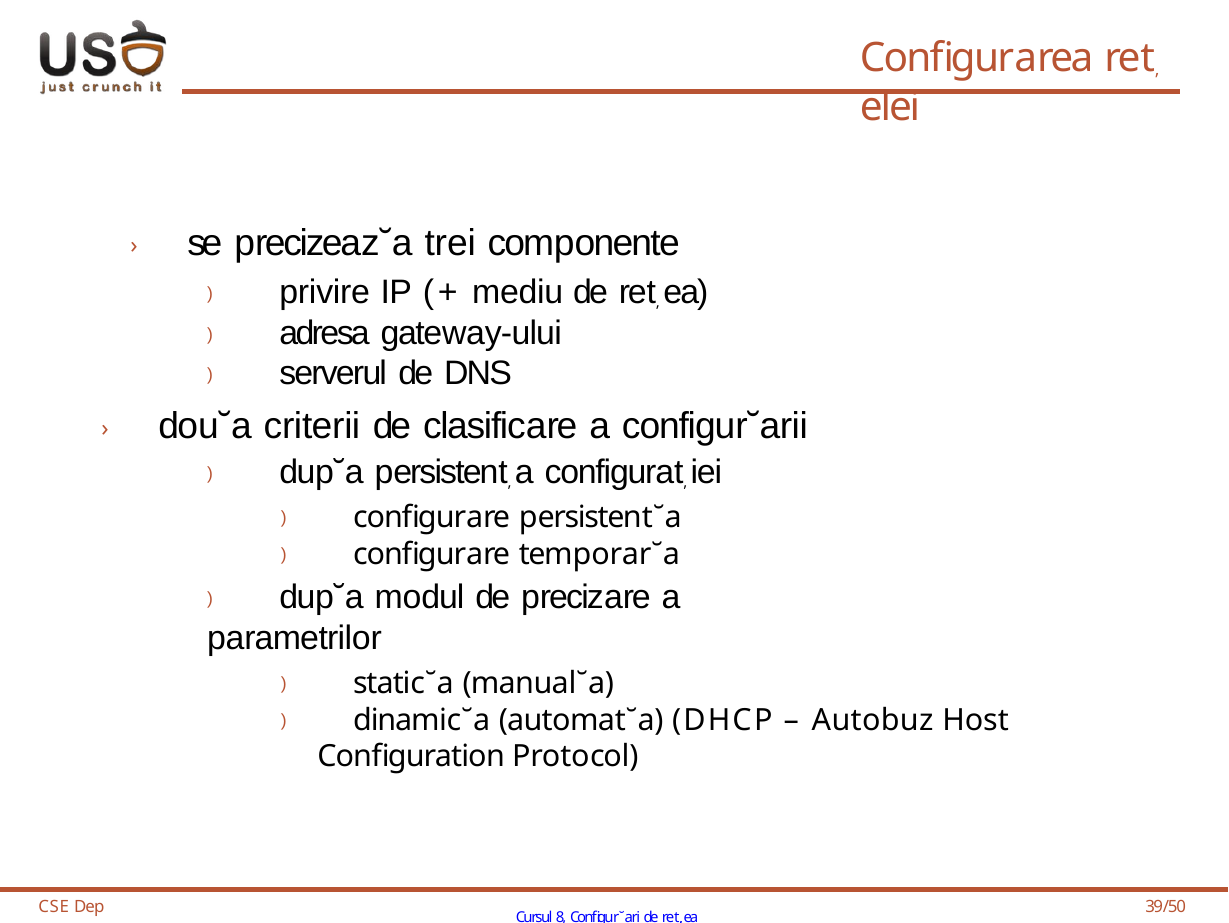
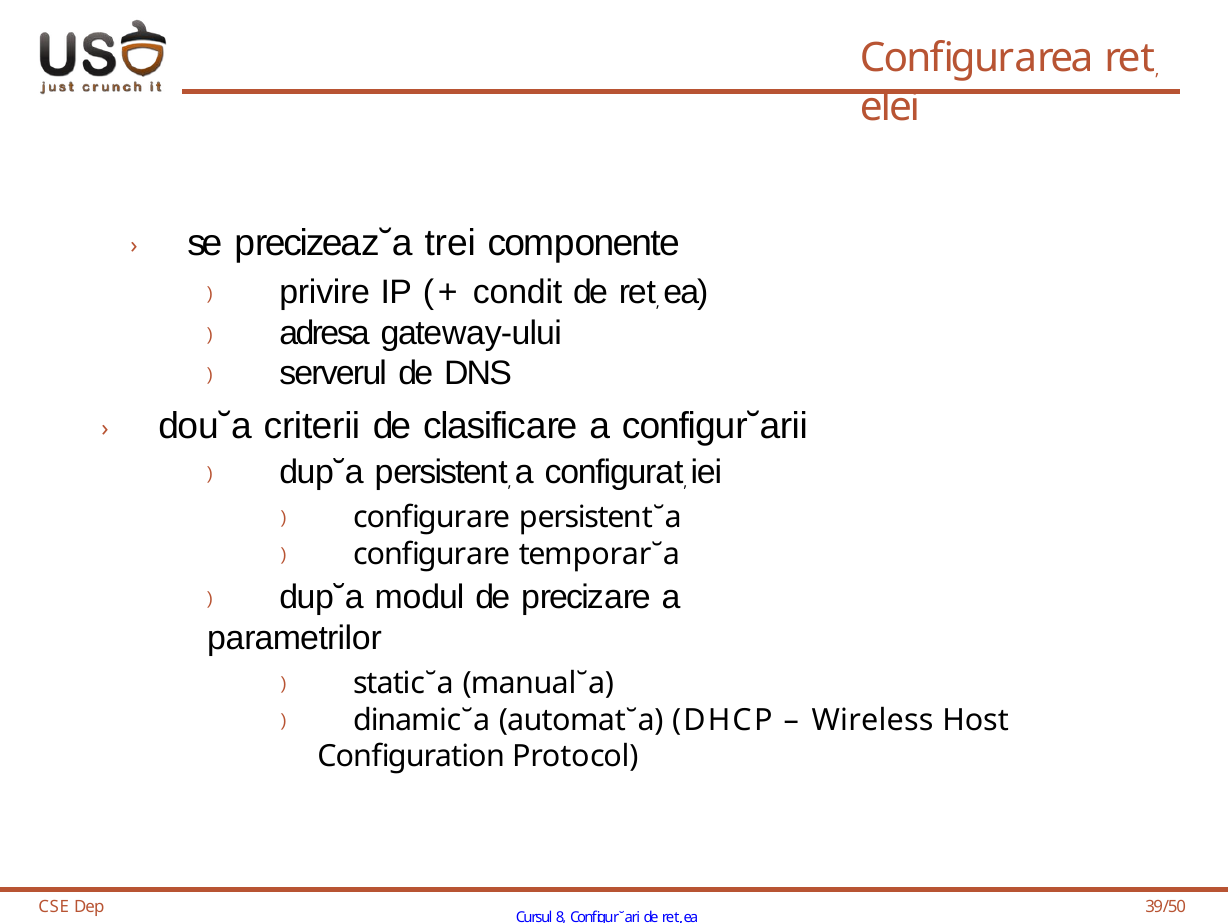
mediu: mediu -> condit
Autobuz: Autobuz -> Wireless
